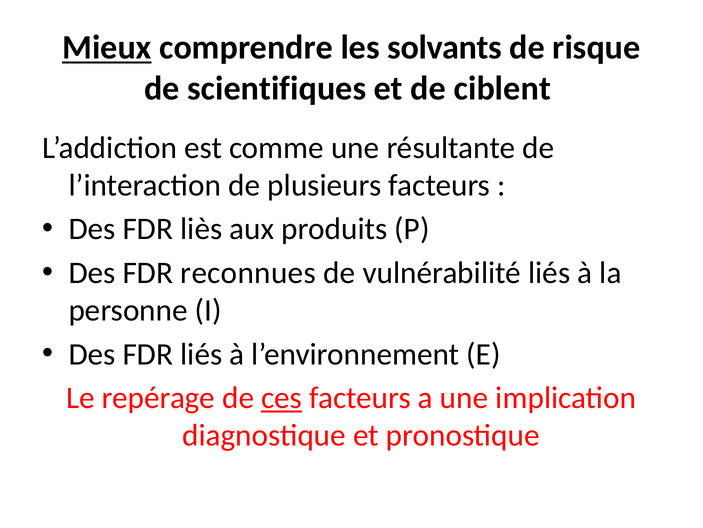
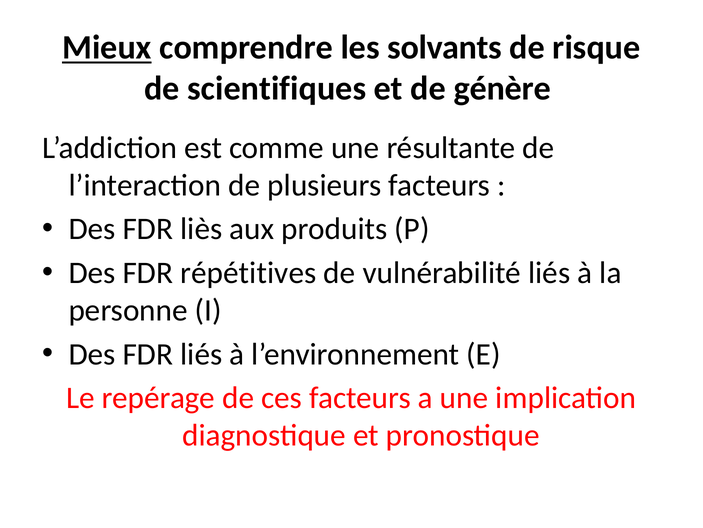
ciblent: ciblent -> génère
reconnues: reconnues -> répétitives
ces underline: present -> none
